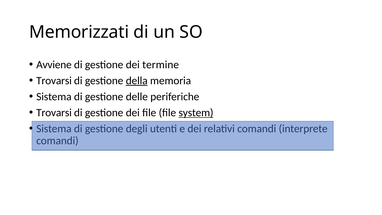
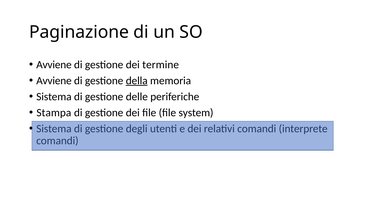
Memorizzati: Memorizzati -> Paginazione
Trovarsi at (54, 81): Trovarsi -> Avviene
Trovarsi at (54, 113): Trovarsi -> Stampa
system underline: present -> none
